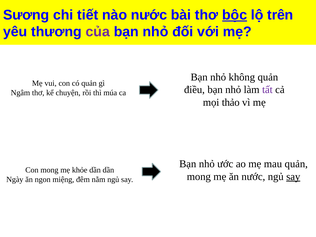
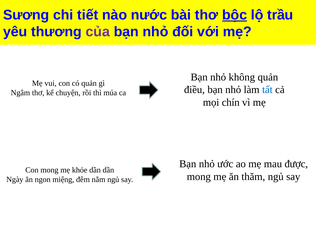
trên: trên -> trầu
tất colour: purple -> blue
thảo: thảo -> chín
mau quản: quản -> được
ăn nước: nước -> thăm
say at (293, 177) underline: present -> none
